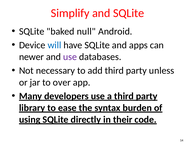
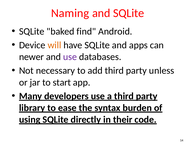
Simplify: Simplify -> Naming
null: null -> find
will colour: blue -> orange
over: over -> start
